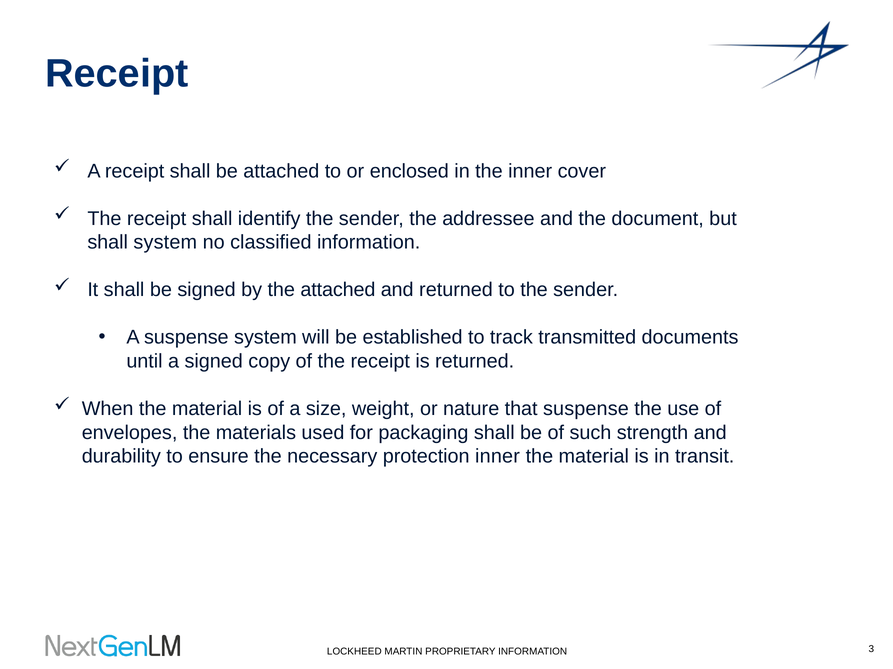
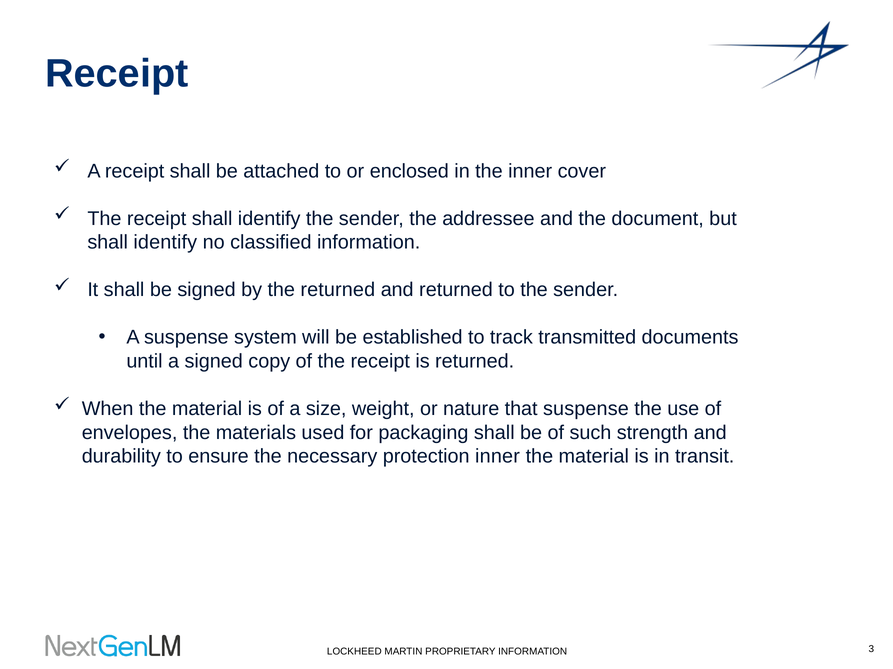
system at (165, 243): system -> identify
the attached: attached -> returned
